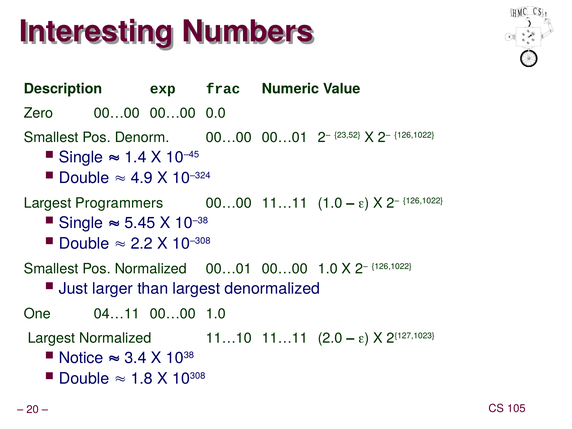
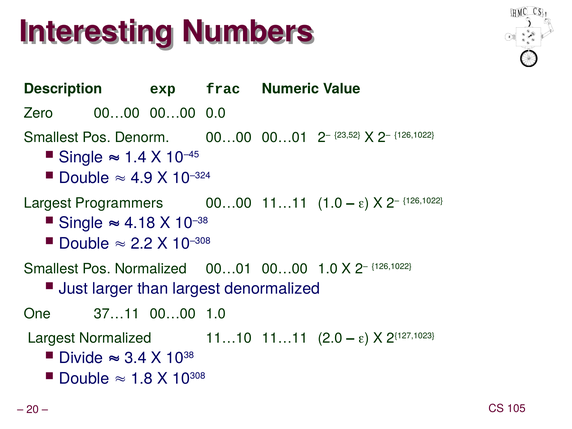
5.45: 5.45 -> 4.18
04…11: 04…11 -> 37…11
Notice: Notice -> Divide
